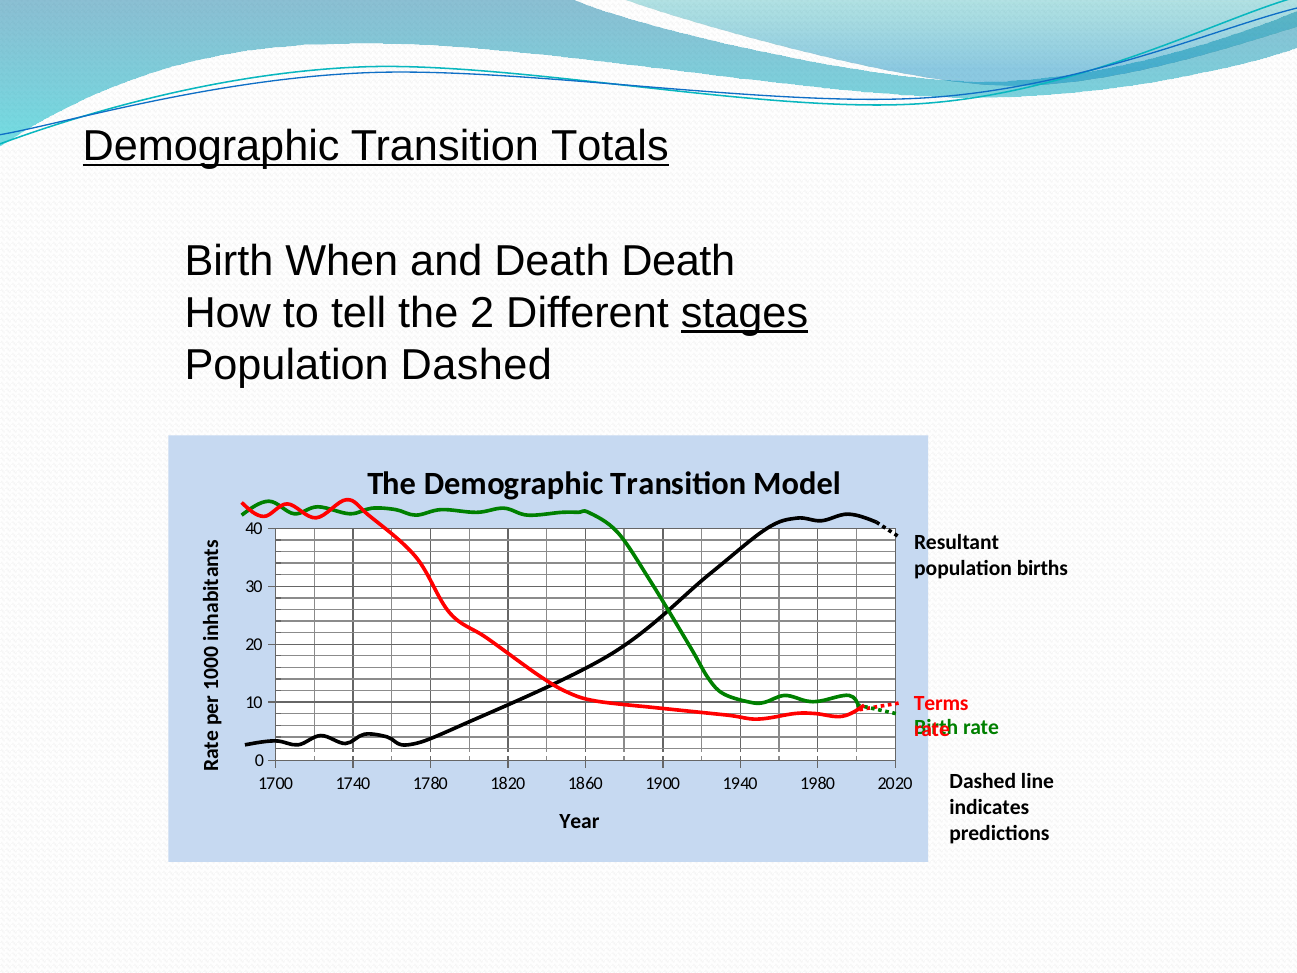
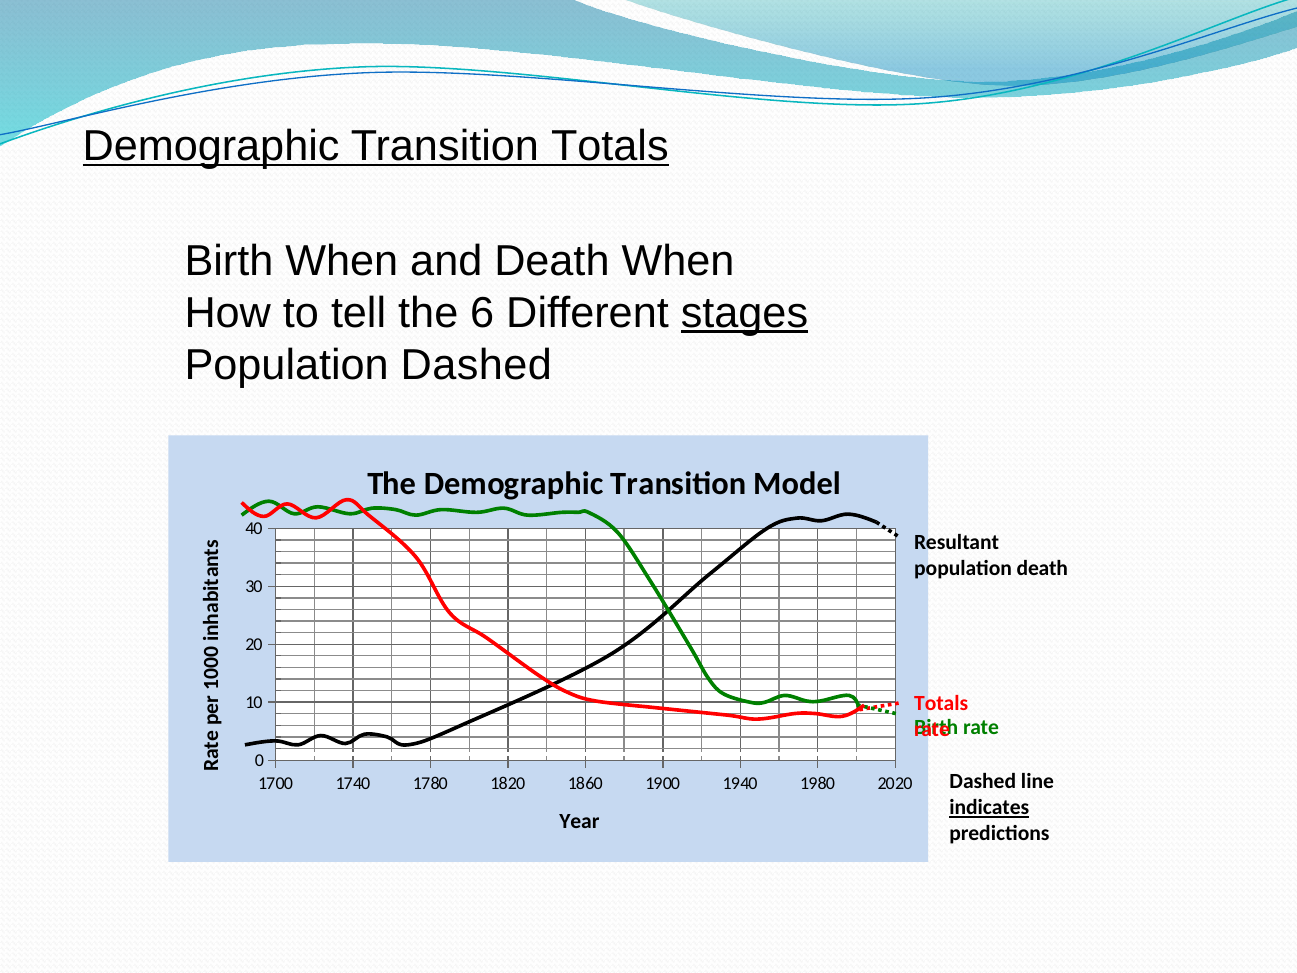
Death Death: Death -> When
2: 2 -> 6
population births: births -> death
Terms at (941, 703): Terms -> Totals
indicates underline: none -> present
